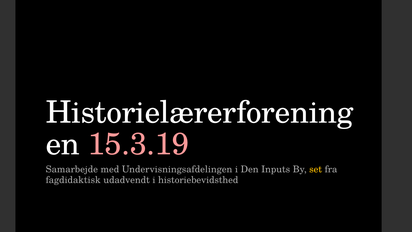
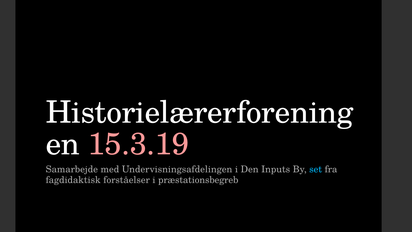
set colour: yellow -> light blue
udadvendt: udadvendt -> forståelser
historiebevidsthed: historiebevidsthed -> præstationsbegreb
